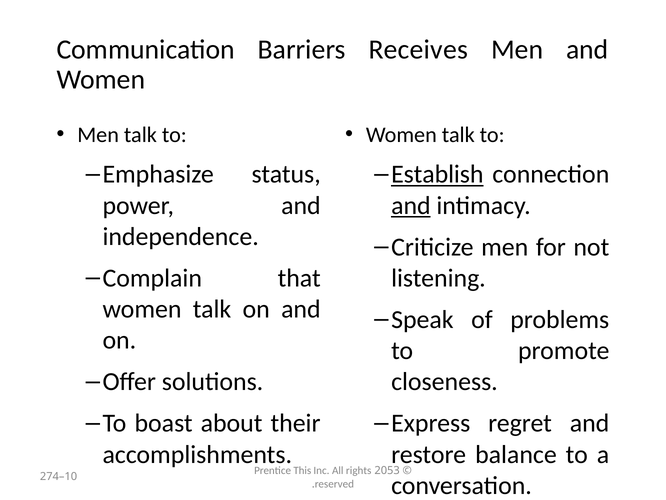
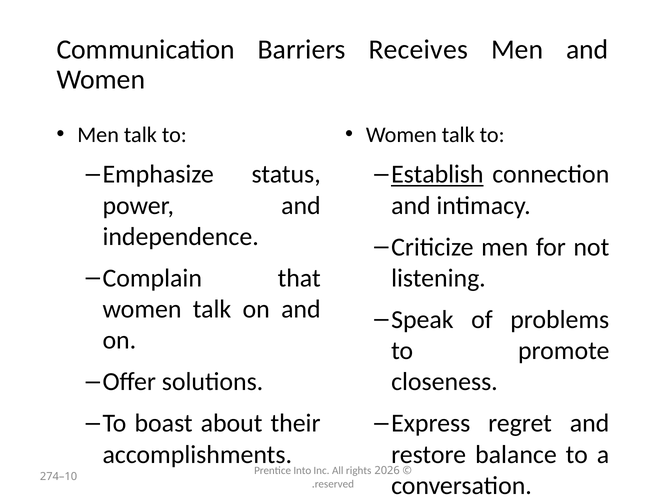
and at (411, 205) underline: present -> none
This: This -> Into
2053: 2053 -> 2026
